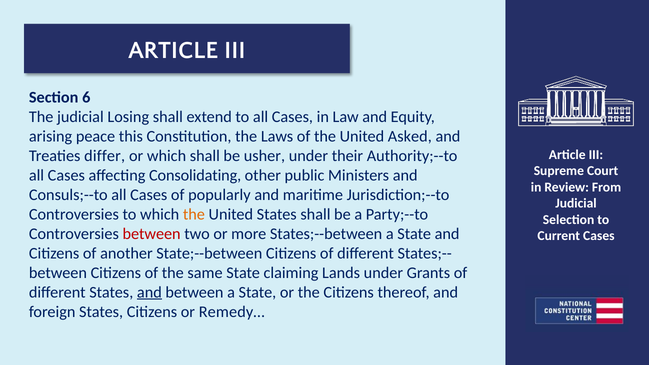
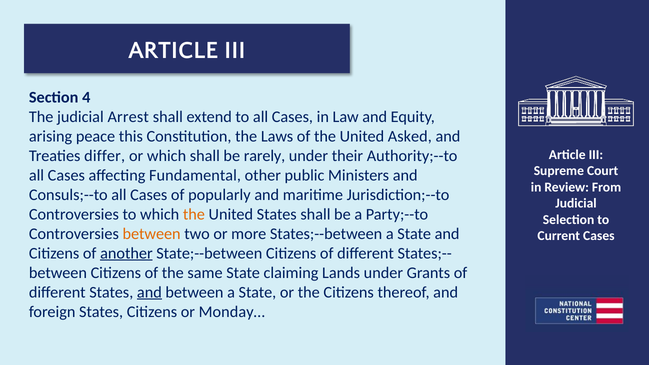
6: 6 -> 4
Losing: Losing -> Arrest
usher: usher -> rarely
Consolidating: Consolidating -> Fundamental
between at (152, 234) colour: red -> orange
another underline: none -> present
Remedy…: Remedy… -> Monday…
